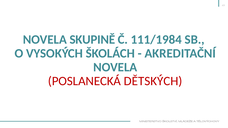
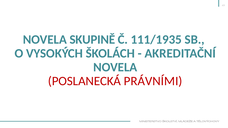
111/1984: 111/1984 -> 111/1935
DĚTSKÝCH: DĚTSKÝCH -> PRÁVNÍMI
